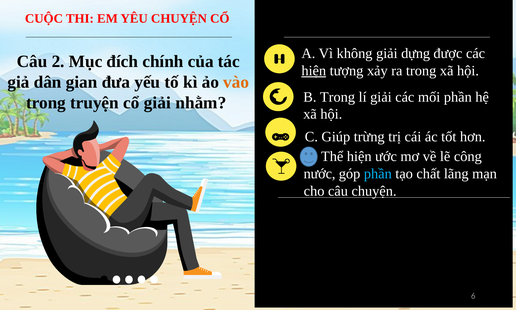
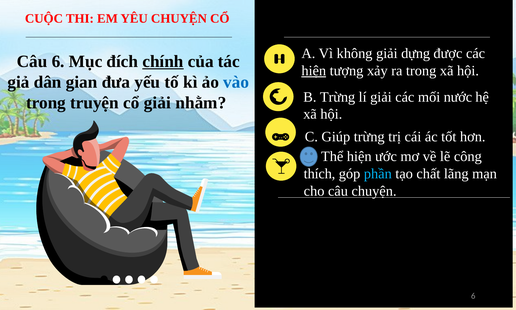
Câu 2: 2 -> 6
chính underline: none -> present
vào colour: orange -> blue
B Trong: Trong -> Trừng
mối phần: phần -> nước
nước: nước -> thích
